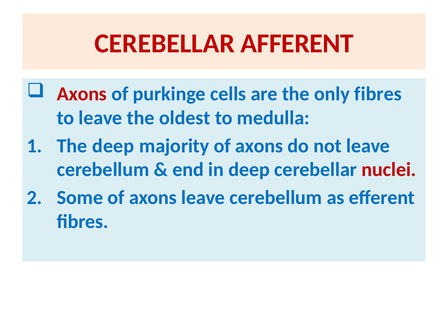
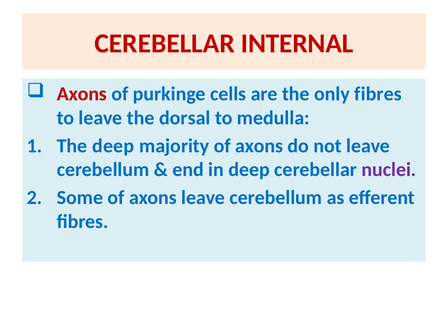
AFFERENT: AFFERENT -> INTERNAL
oldest: oldest -> dorsal
nuclei colour: red -> purple
